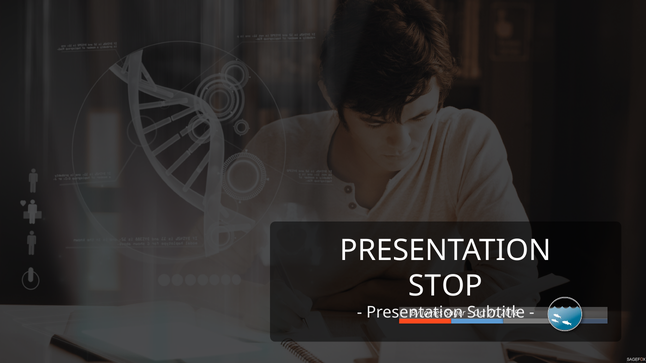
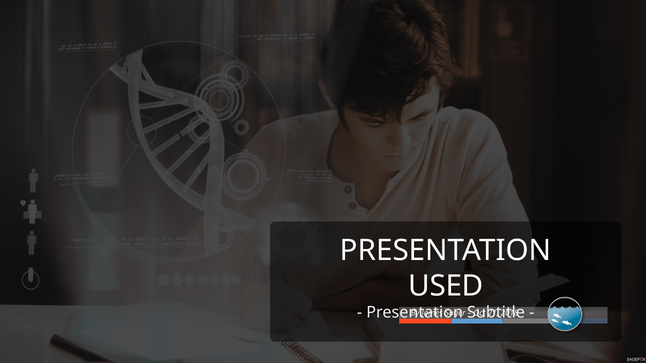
STOP: STOP -> USED
